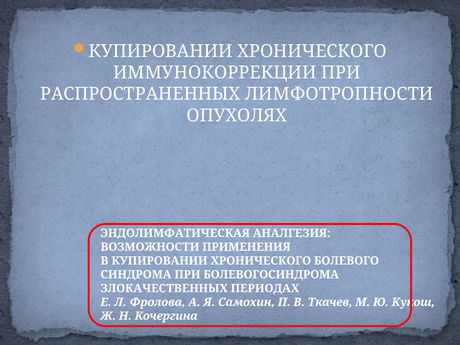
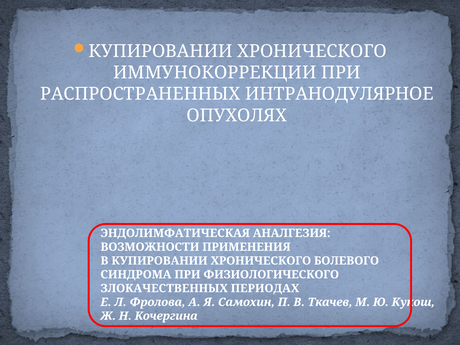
ЛИМФОТРОПНОСТИ: ЛИМФОТРОПНОСТИ -> ИНТРАНОДУЛЯРНОЕ
БОЛЕВОГОСИНДРОМА: БОЛЕВОГОСИНДРОМА -> ФИЗИОЛОГИЧЕСКОГО
